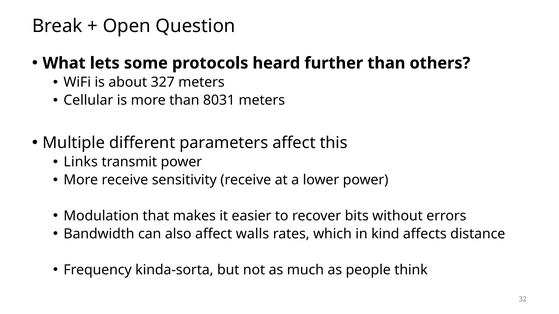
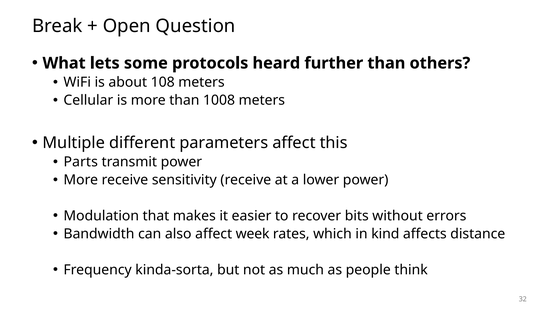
327: 327 -> 108
8031: 8031 -> 1008
Links: Links -> Parts
walls: walls -> week
